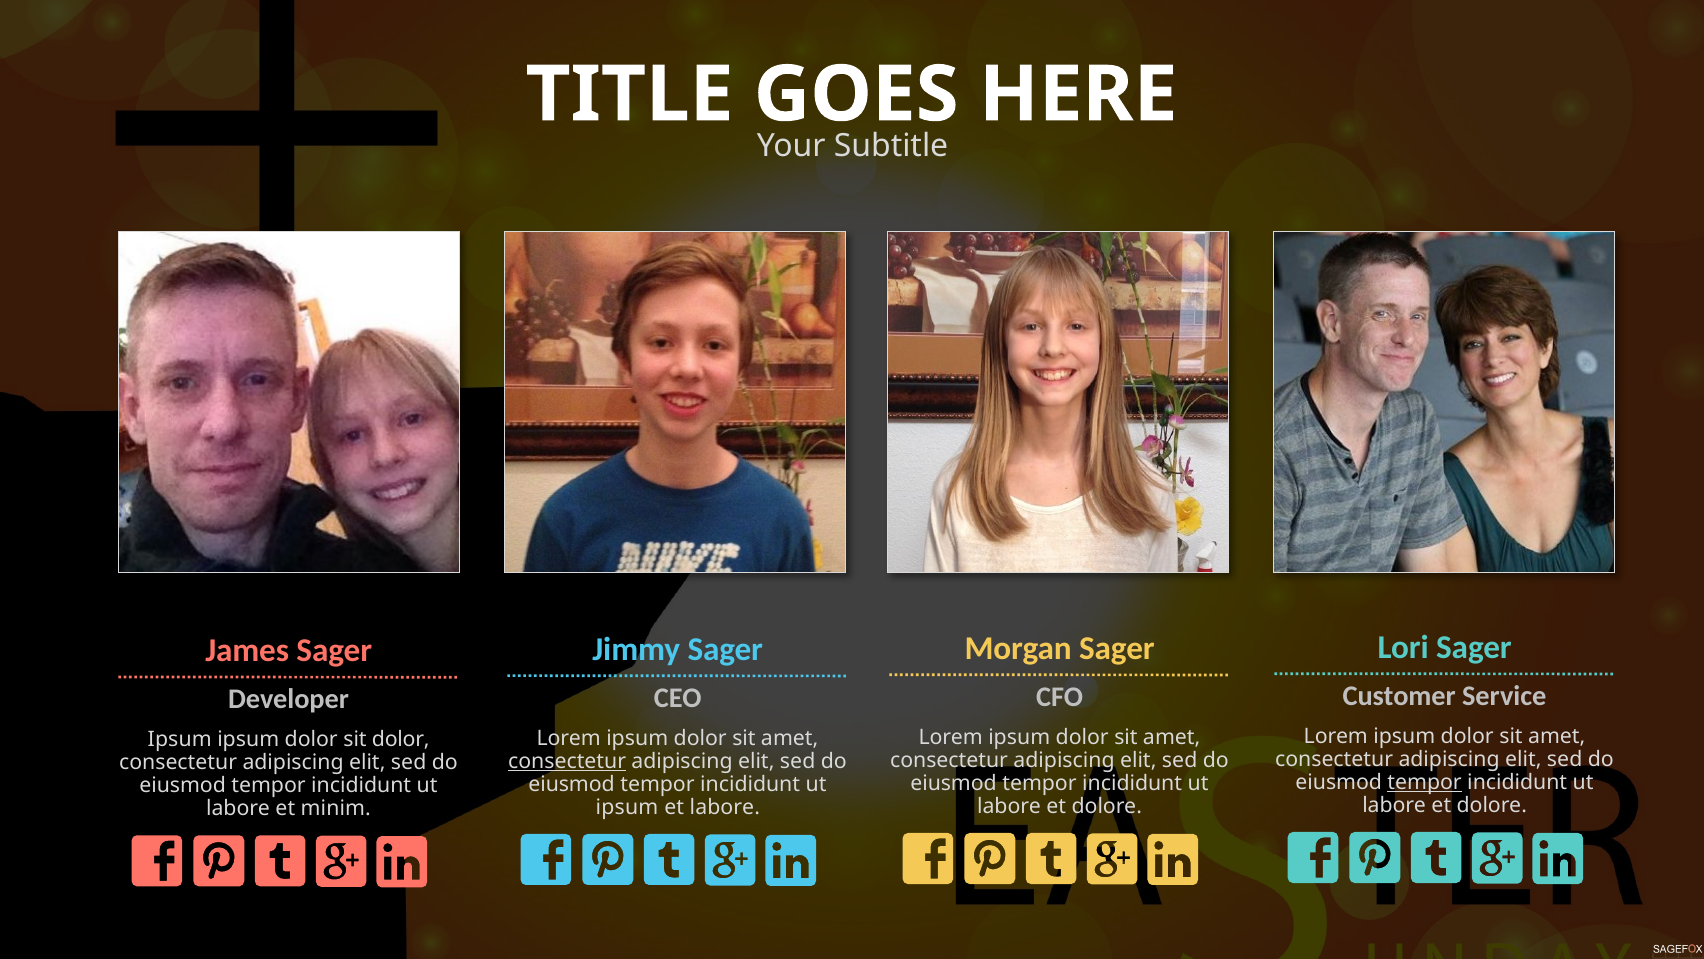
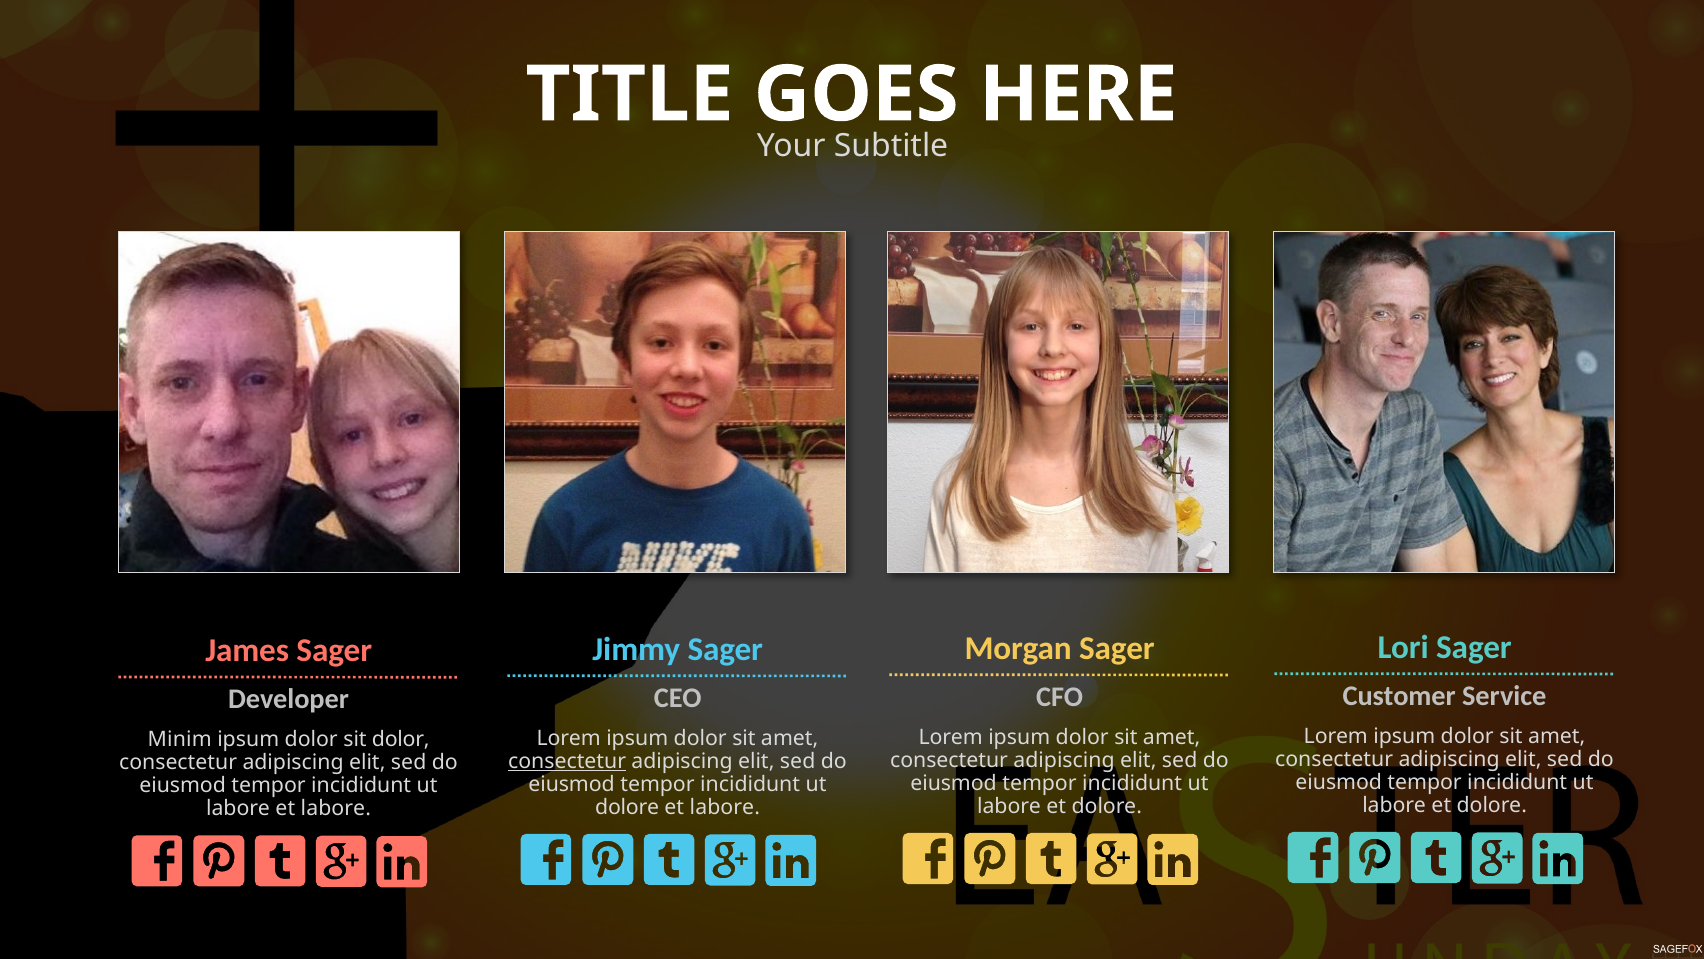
Ipsum at (180, 739): Ipsum -> Minim
tempor at (1425, 782) underline: present -> none
ipsum at (627, 807): ipsum -> dolore
labore et minim: minim -> labore
